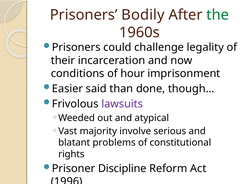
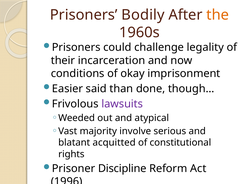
the colour: green -> orange
hour: hour -> okay
problems: problems -> acquitted
